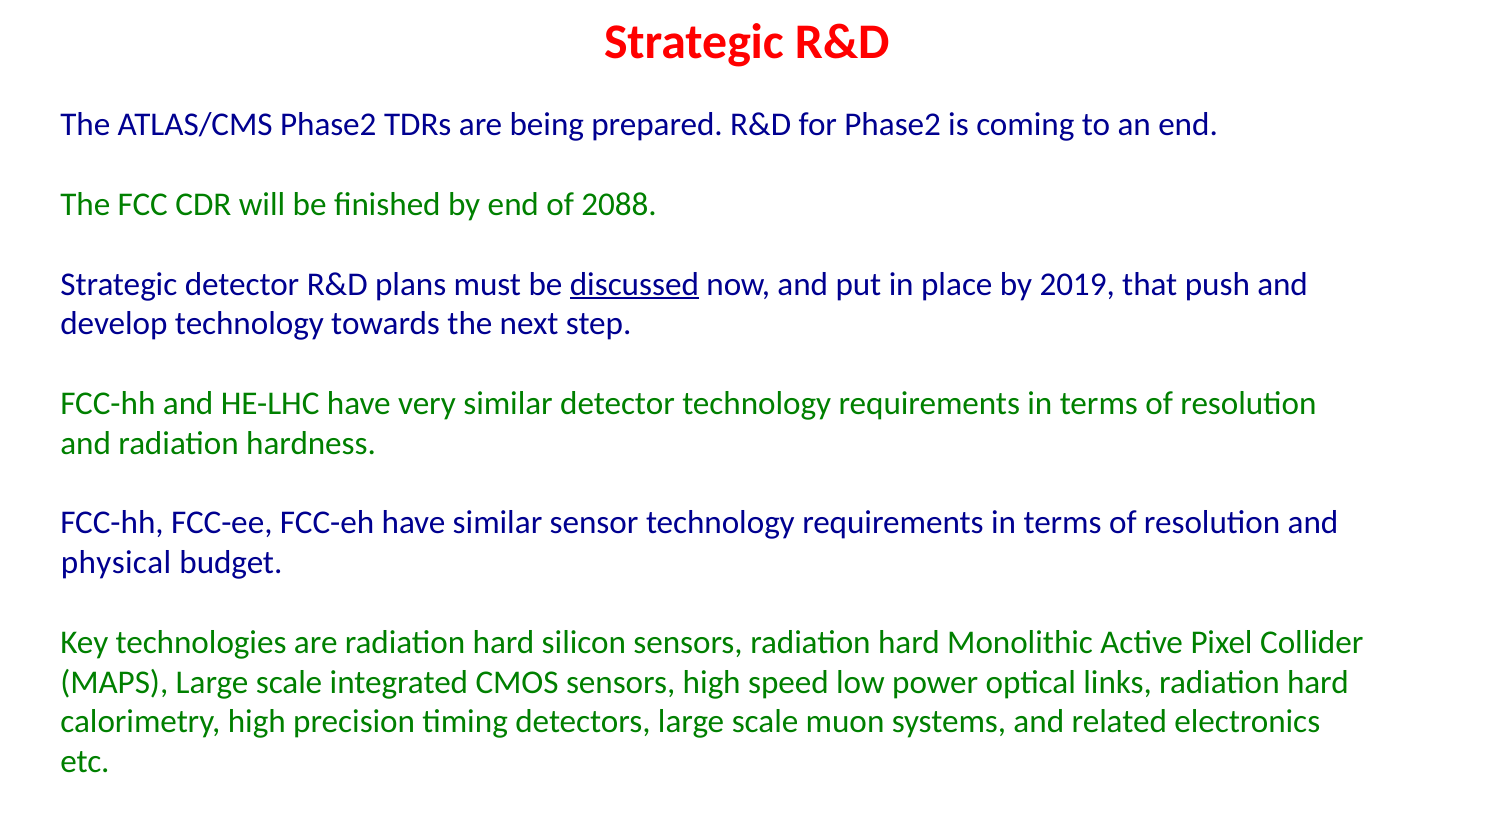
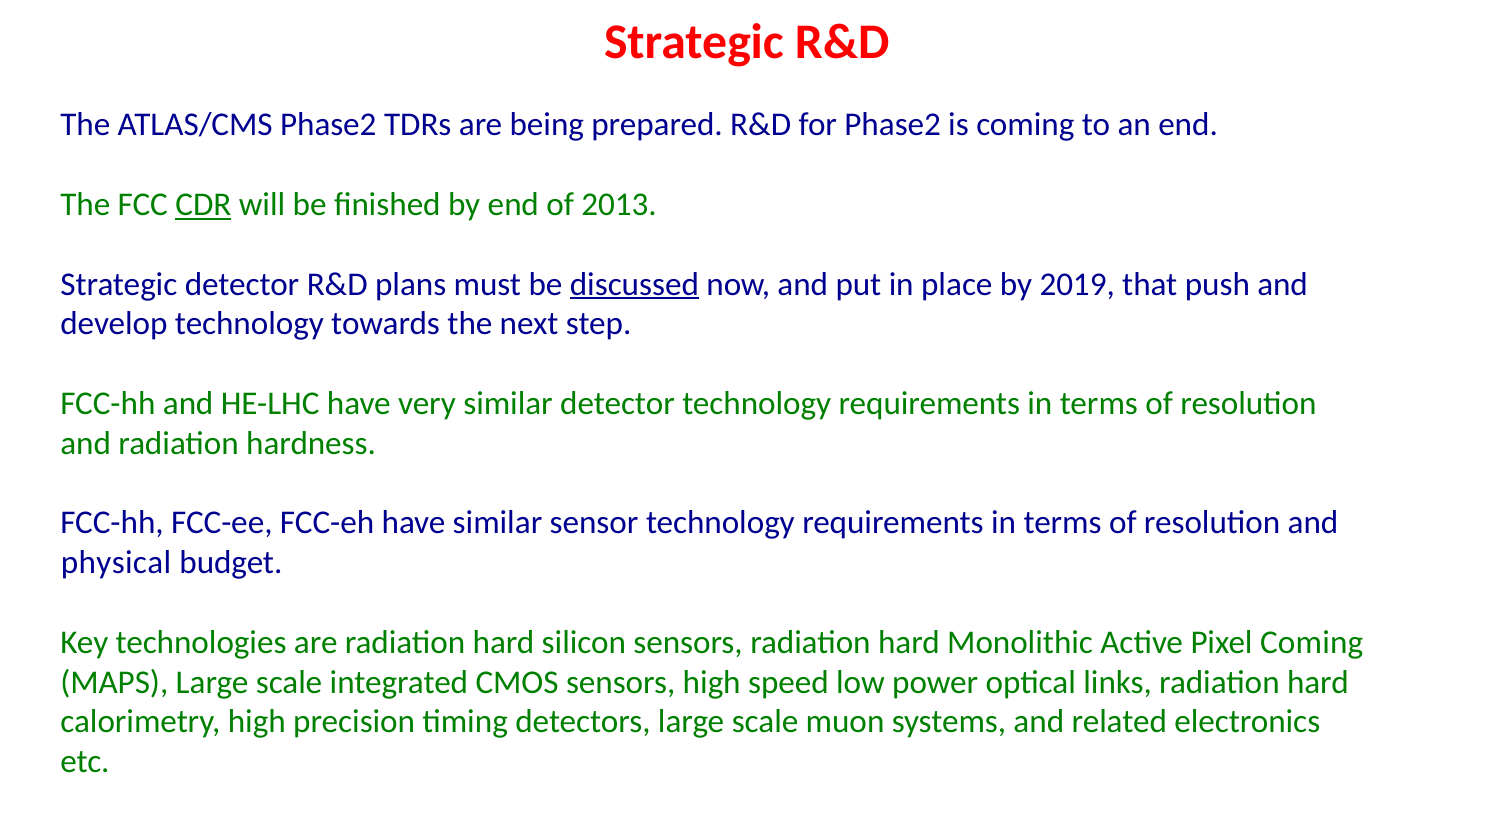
CDR underline: none -> present
2088: 2088 -> 2013
Pixel Collider: Collider -> Coming
